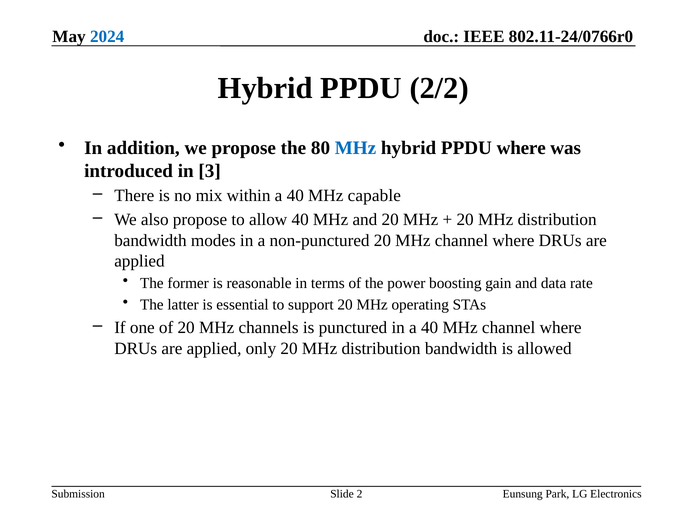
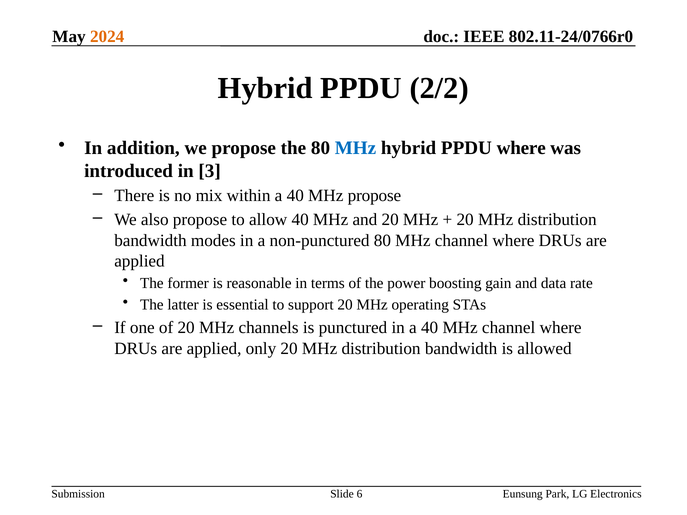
2024 colour: blue -> orange
MHz capable: capable -> propose
non-punctured 20: 20 -> 80
2: 2 -> 6
